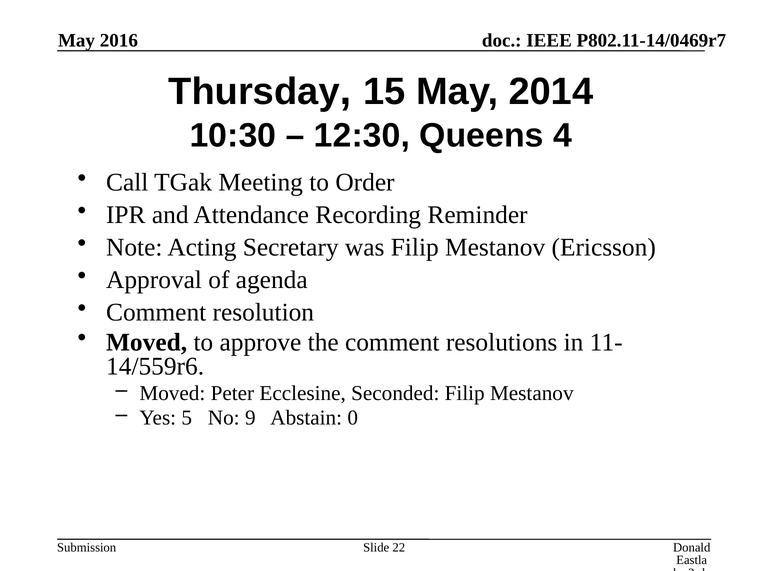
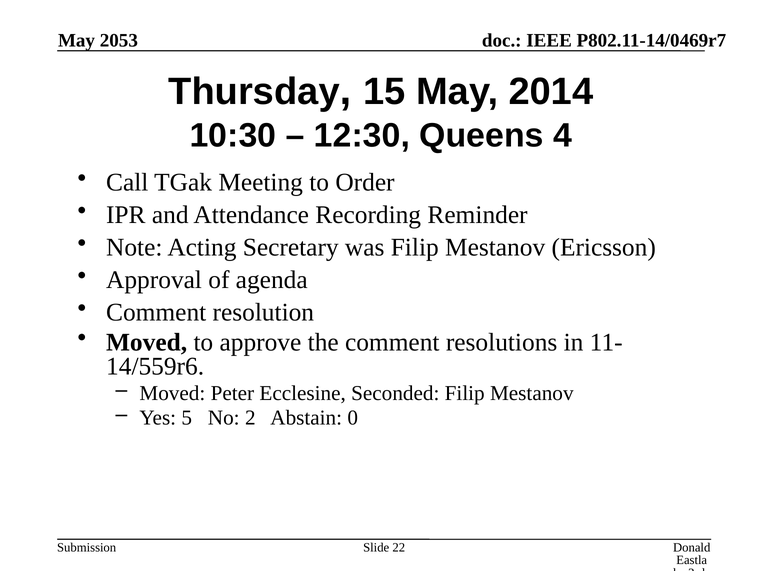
2016: 2016 -> 2053
9: 9 -> 2
